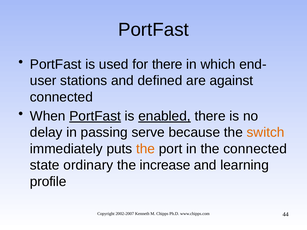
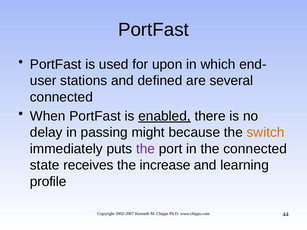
for there: there -> upon
against: against -> several
PortFast at (95, 116) underline: present -> none
serve: serve -> might
the at (146, 149) colour: orange -> purple
ordinary: ordinary -> receives
